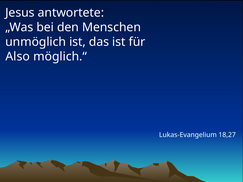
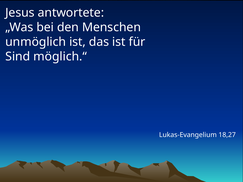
Also: Also -> Sind
